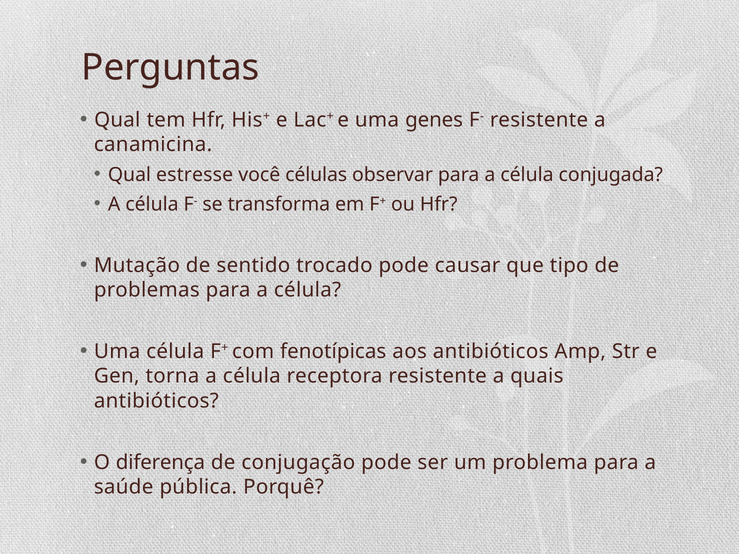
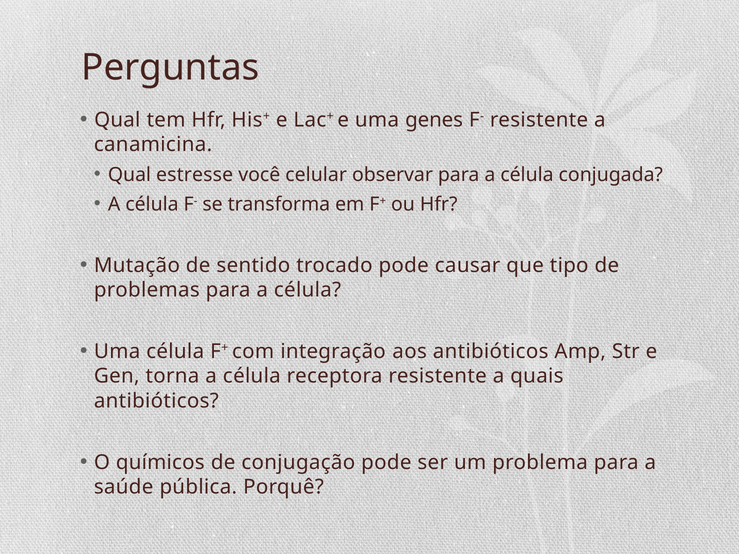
células: células -> celular
fenotípicas: fenotípicas -> integração
diferença: diferença -> químicos
